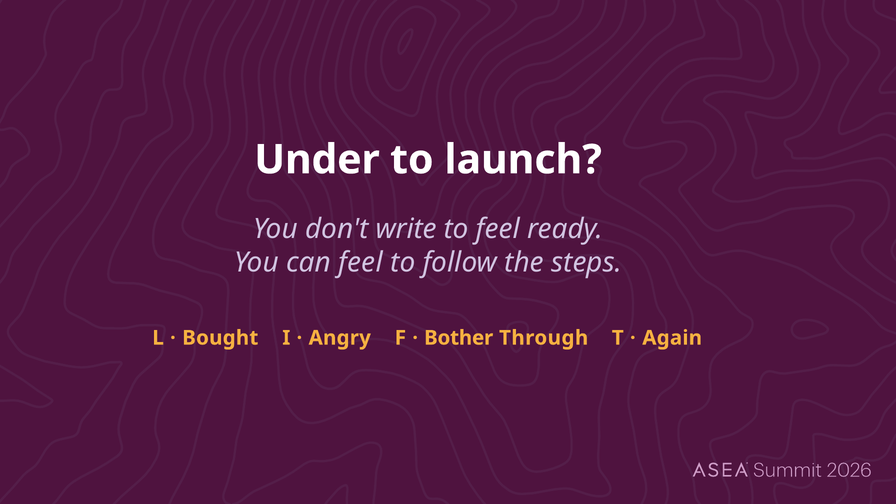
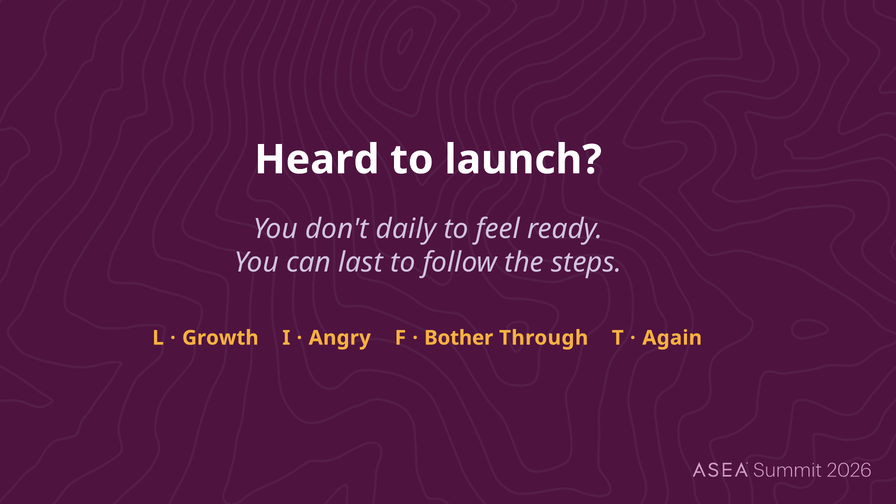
Under: Under -> Heard
write: write -> daily
can feel: feel -> last
Bought: Bought -> Growth
